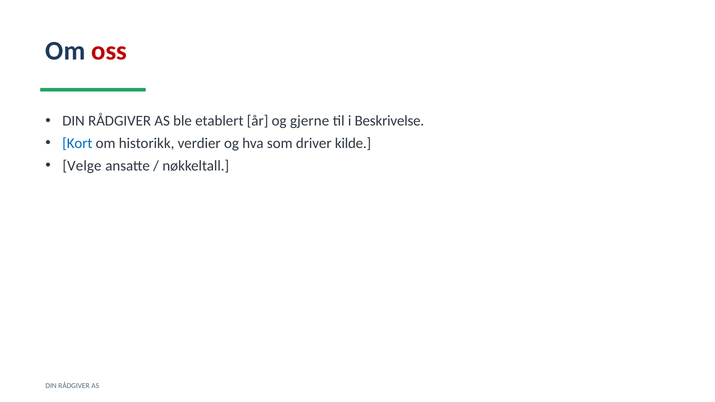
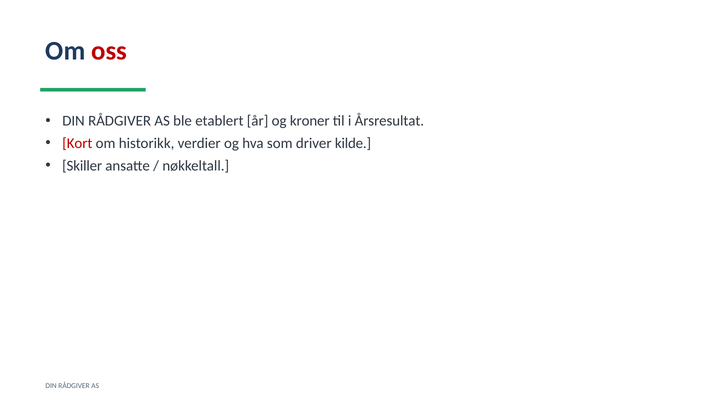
gjerne: gjerne -> kroner
Beskrivelse: Beskrivelse -> Årsresultat
Kort colour: blue -> red
Velge: Velge -> Skiller
